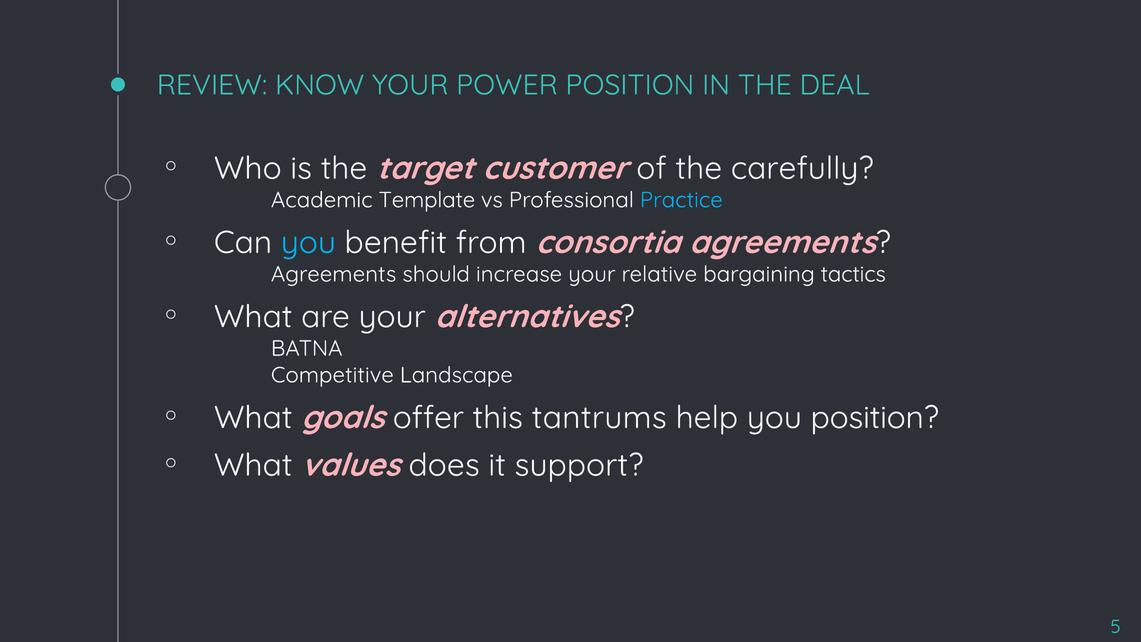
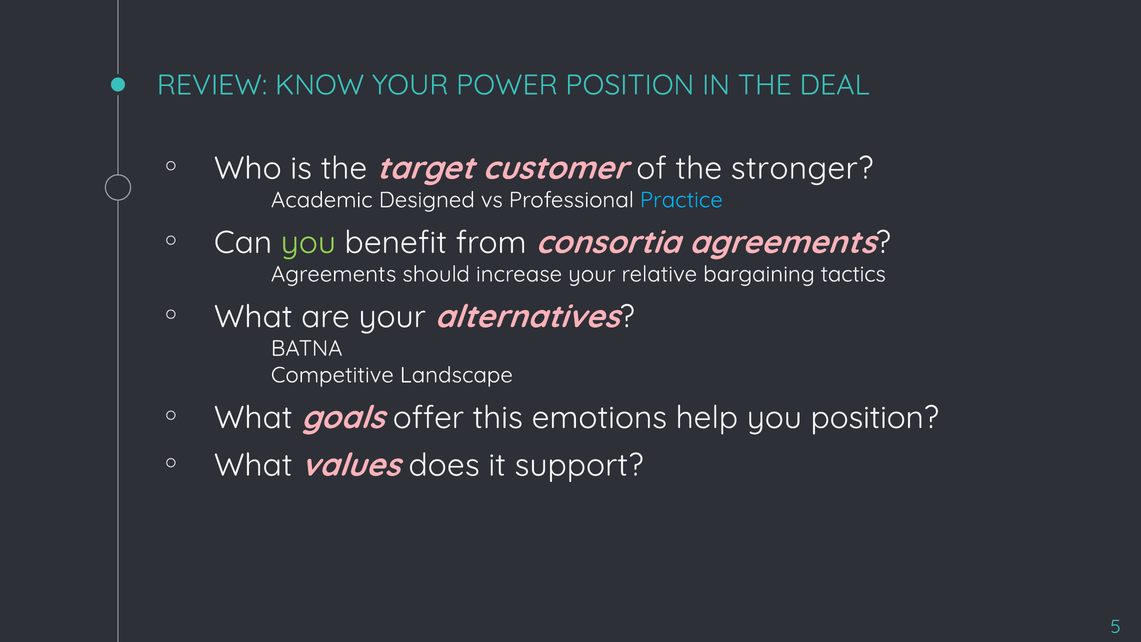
carefully: carefully -> stronger
Template: Template -> Designed
you at (308, 242) colour: light blue -> light green
tantrums: tantrums -> emotions
